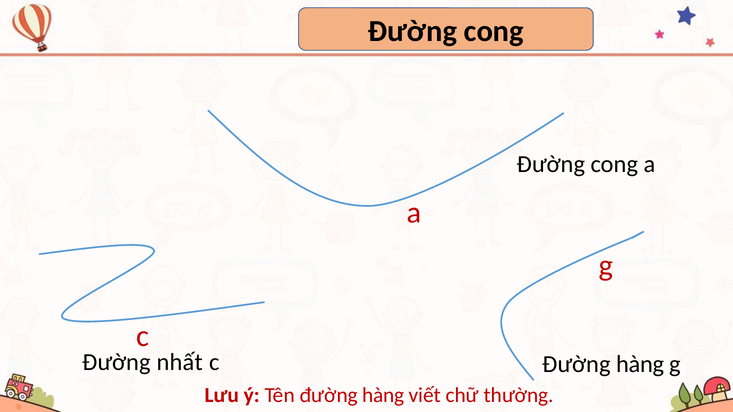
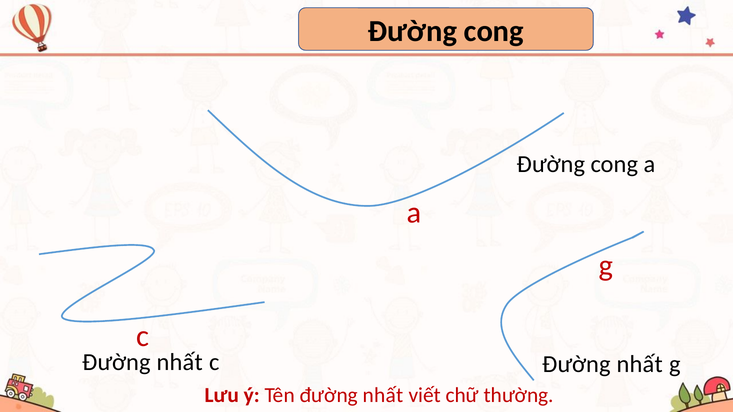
c Đường hàng: hàng -> nhất
Tên đường hàng: hàng -> nhất
